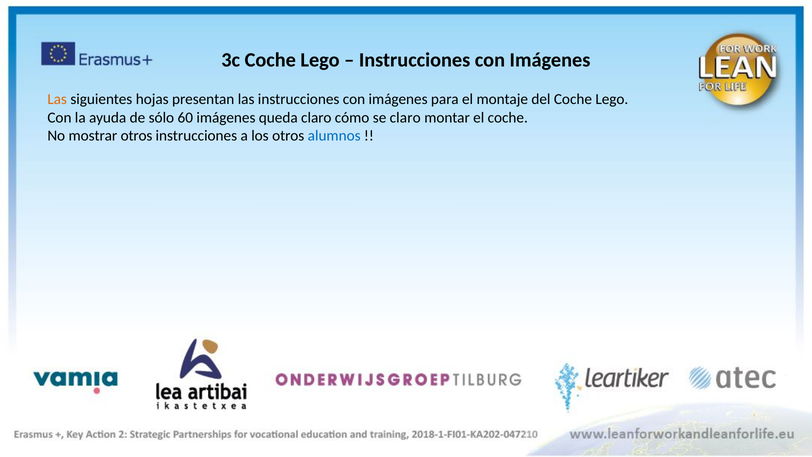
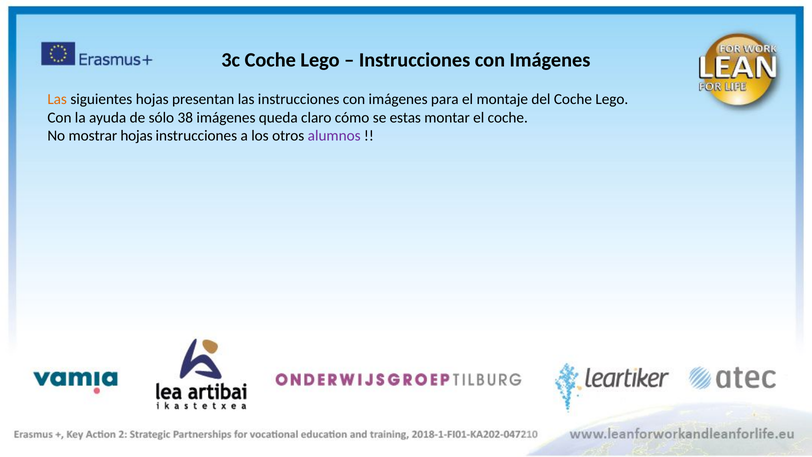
60: 60 -> 38
se claro: claro -> estas
mostrar otros: otros -> hojas
alumnos colour: blue -> purple
